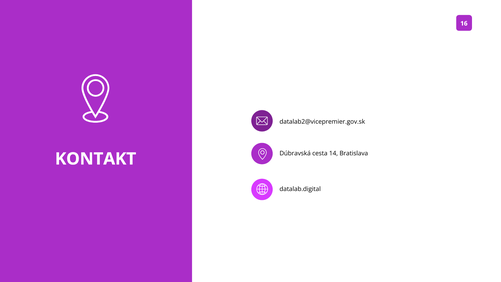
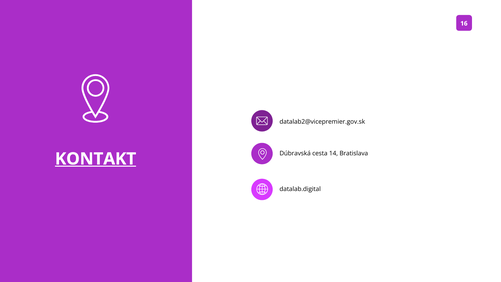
KONTAKT underline: none -> present
